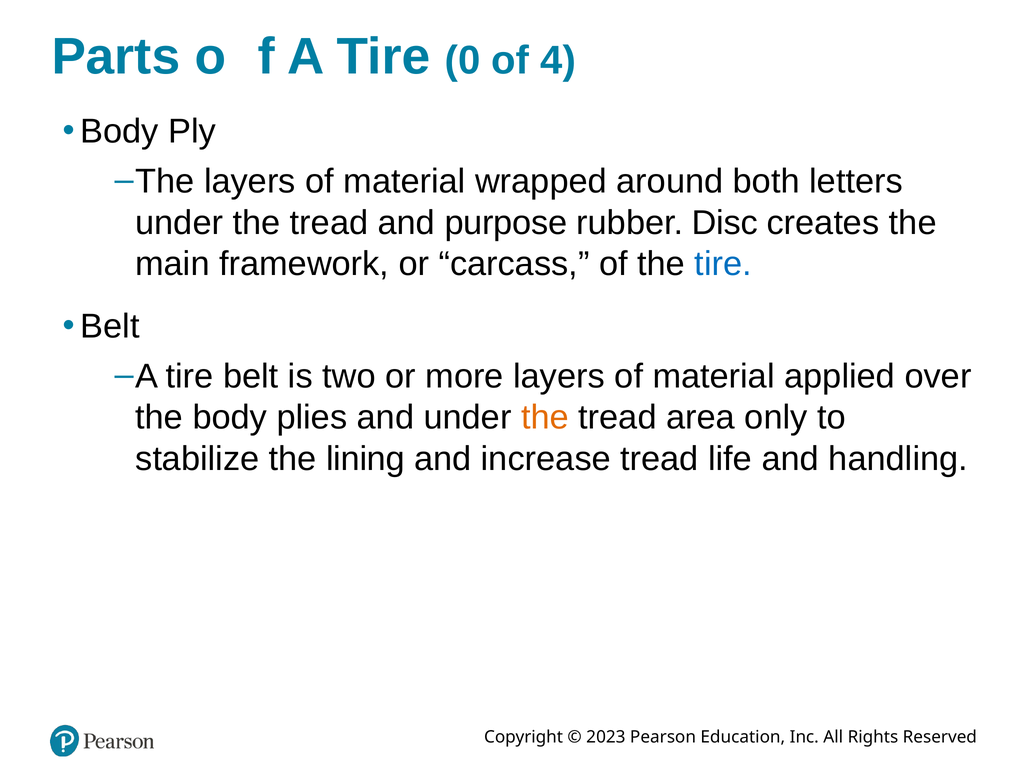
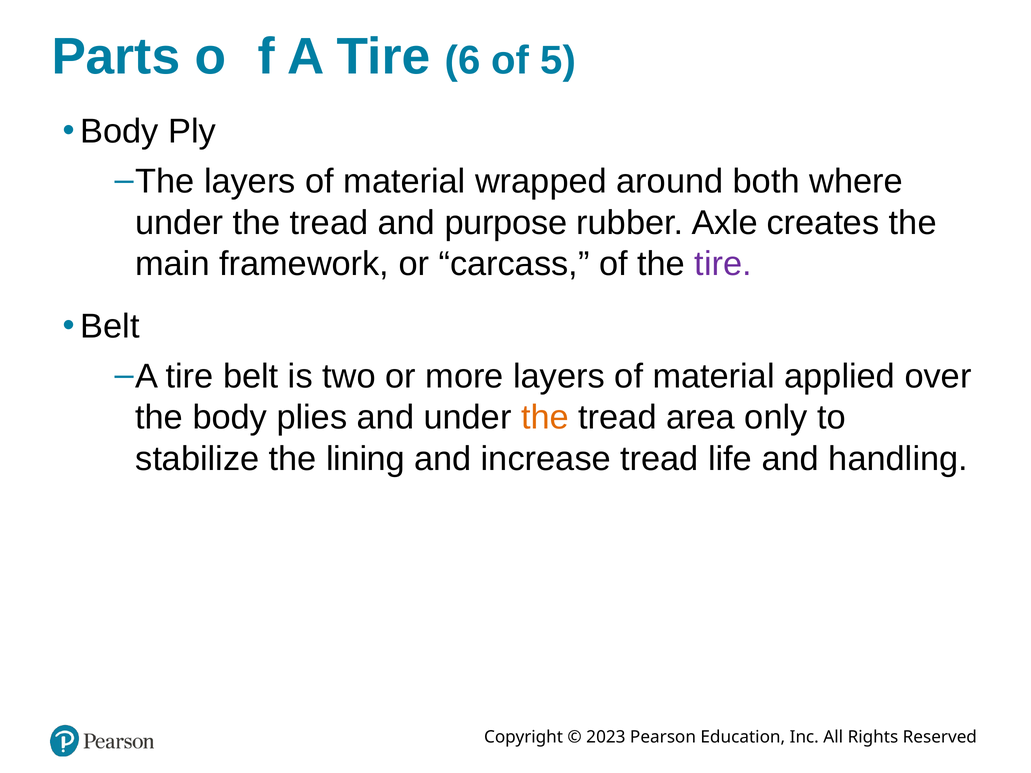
0: 0 -> 6
4: 4 -> 5
letters: letters -> where
Disc: Disc -> Axle
tire at (723, 264) colour: blue -> purple
